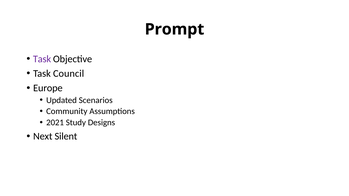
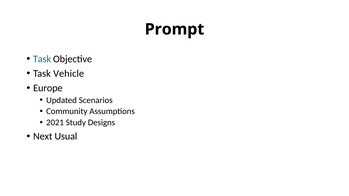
Task at (42, 59) colour: purple -> blue
Council: Council -> Vehicle
Silent: Silent -> Usual
